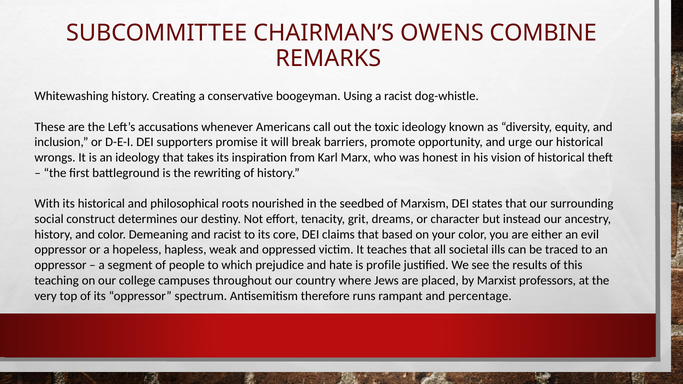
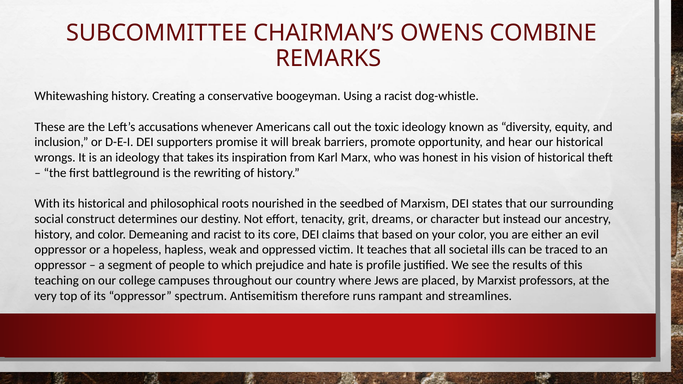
urge: urge -> hear
percentage: percentage -> streamlines
